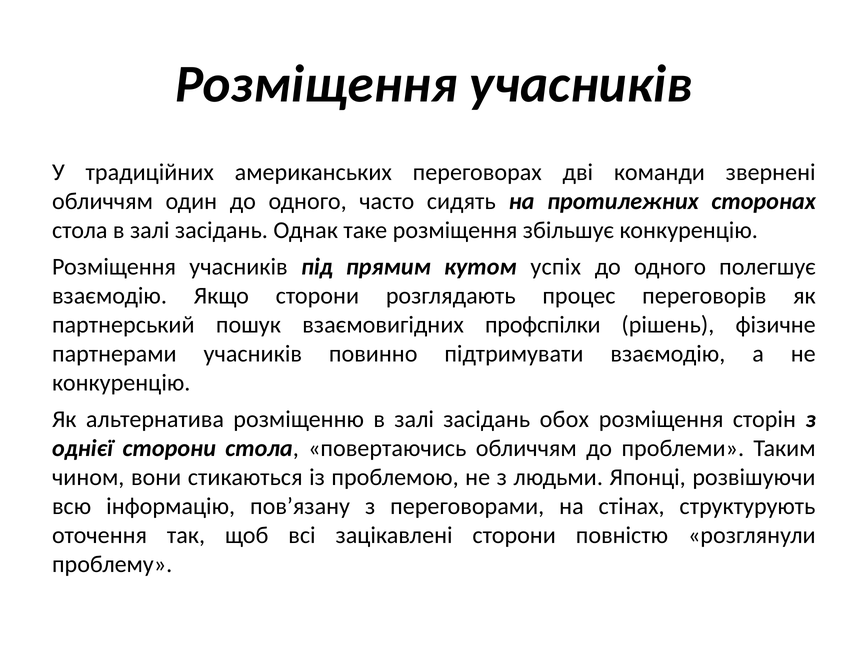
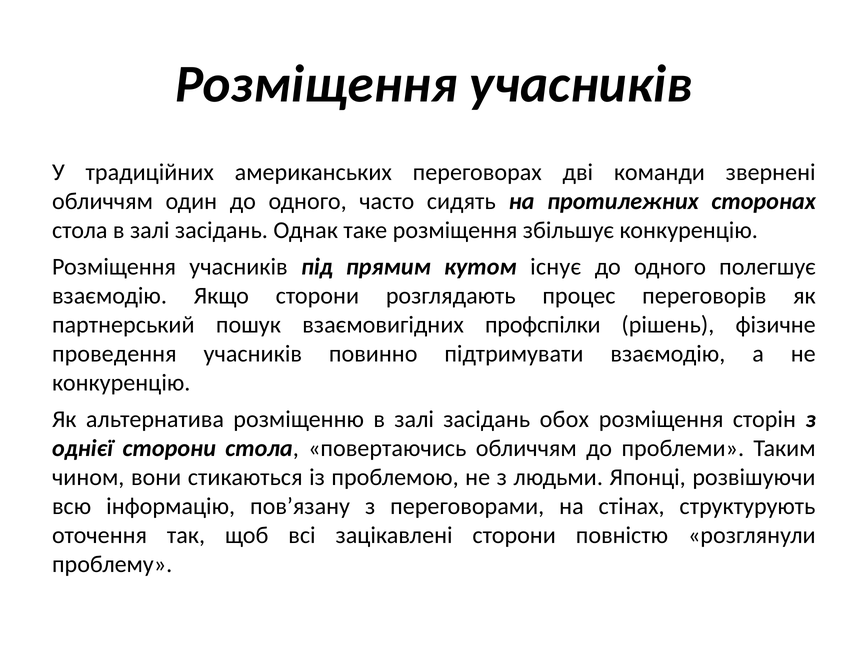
успіх: успіх -> існує
партнерами: партнерами -> проведення
